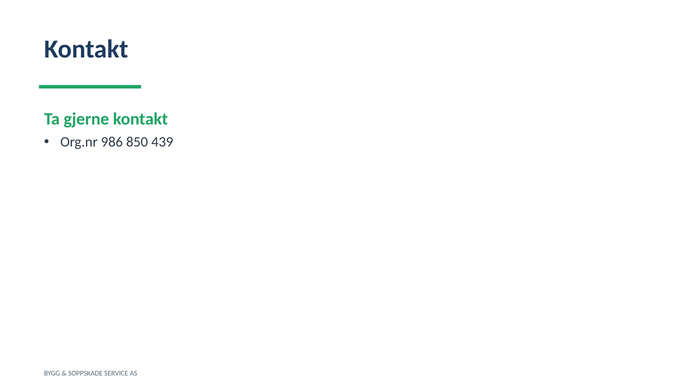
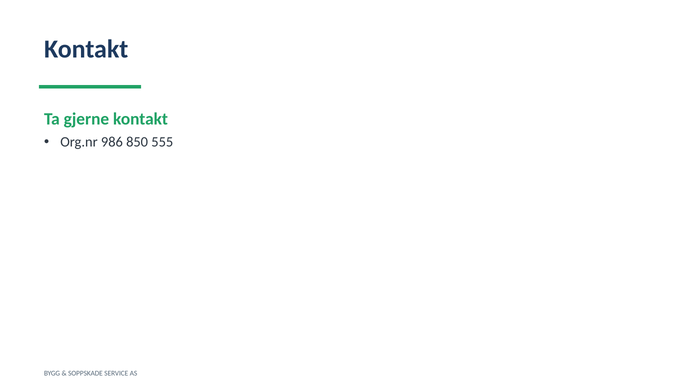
439: 439 -> 555
